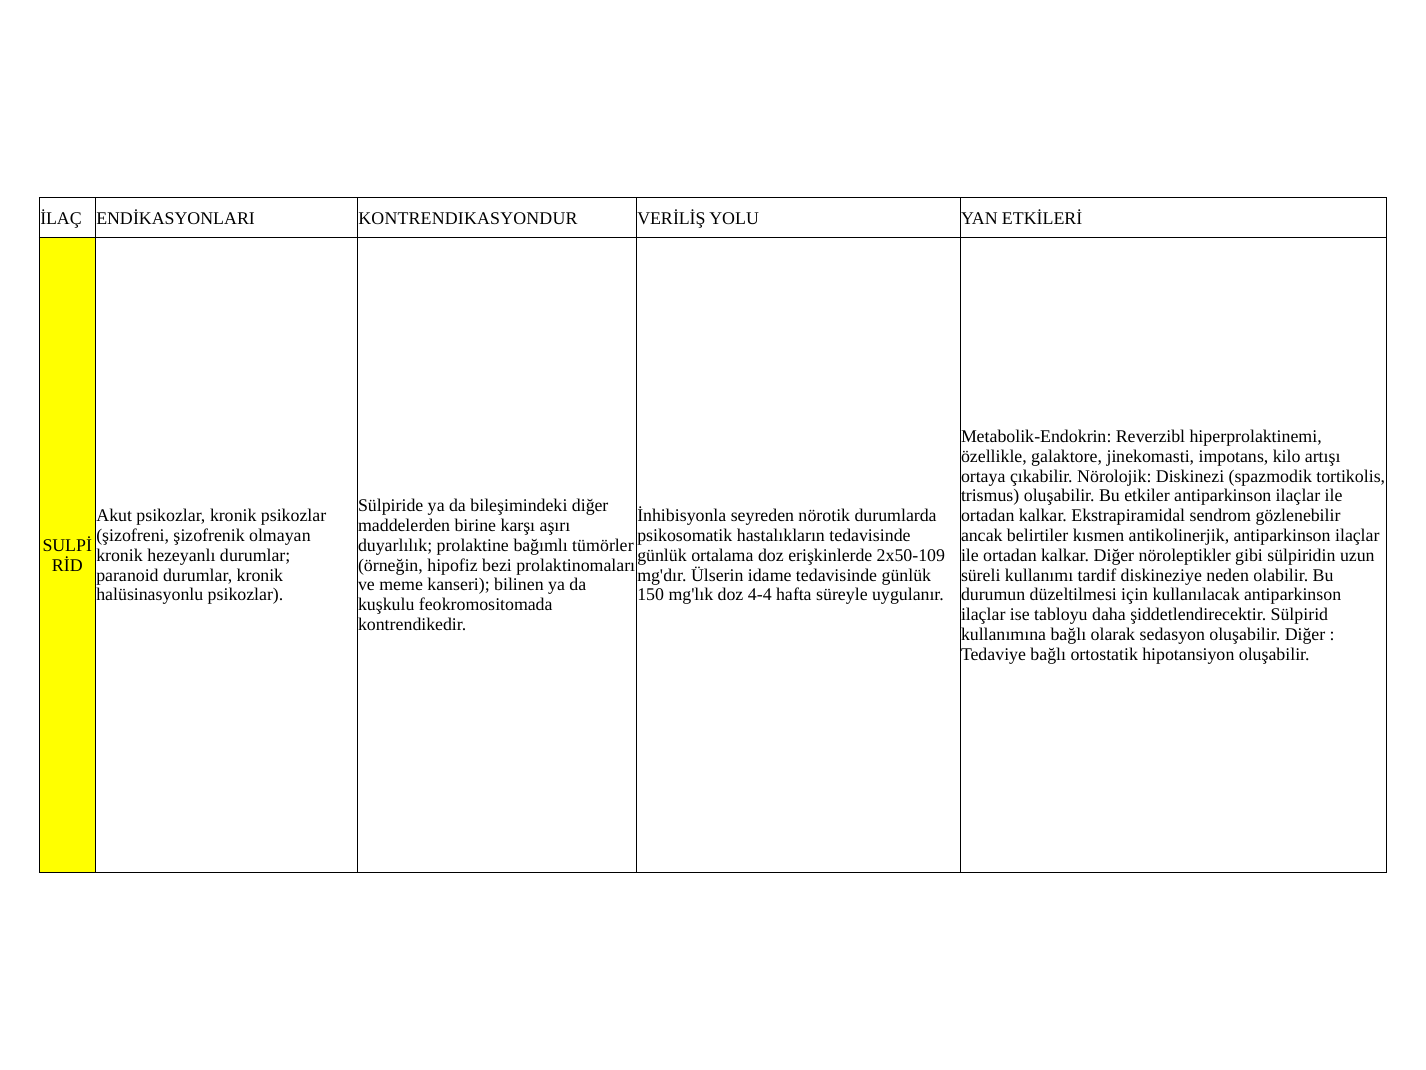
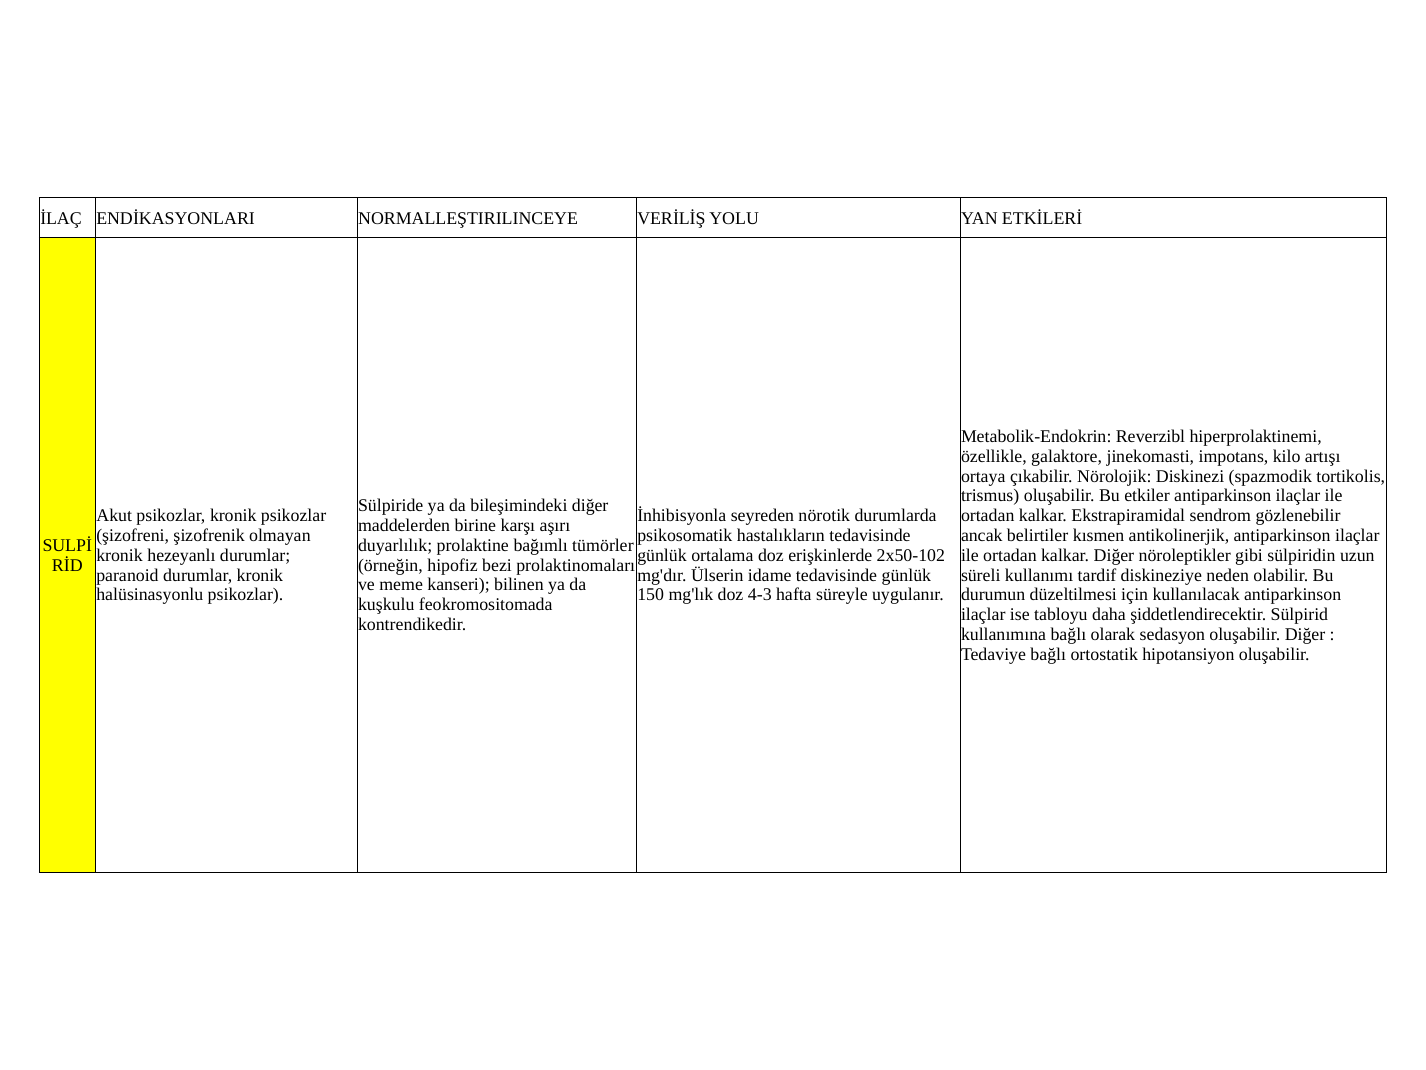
KONTRENDIKASYONDUR: KONTRENDIKASYONDUR -> NORMALLEŞTIRILINCEYE
2x50-109: 2x50-109 -> 2x50-102
4-4: 4-4 -> 4-3
